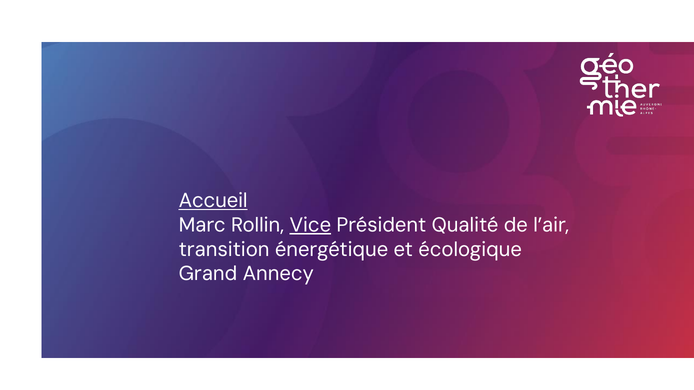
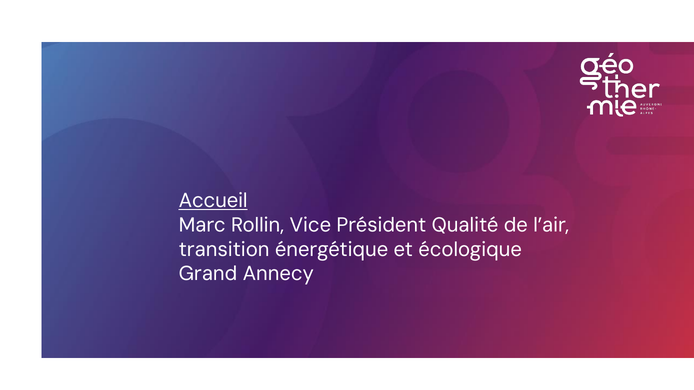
Vice underline: present -> none
